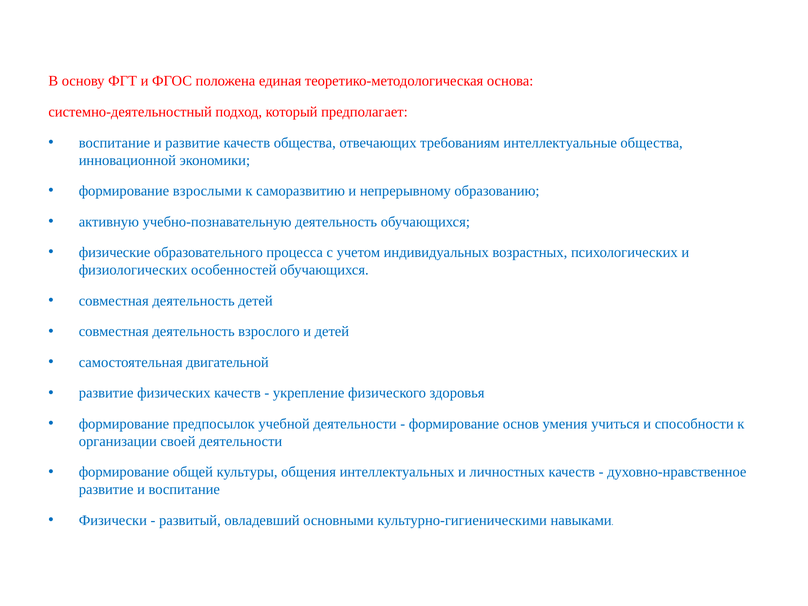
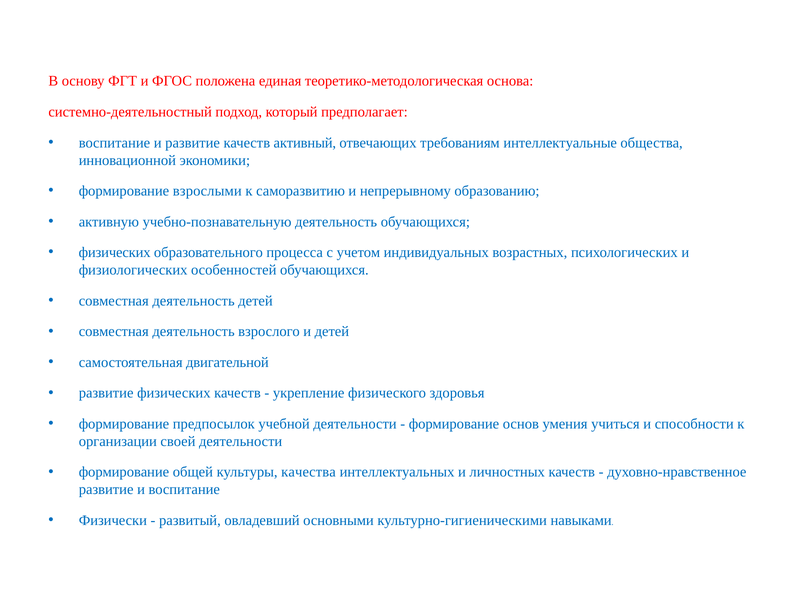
качеств общества: общества -> активный
физические at (115, 253): физические -> физических
общения: общения -> качества
